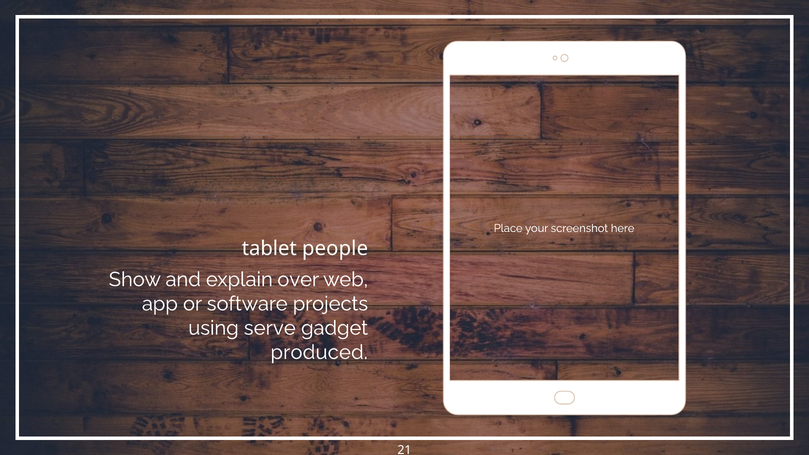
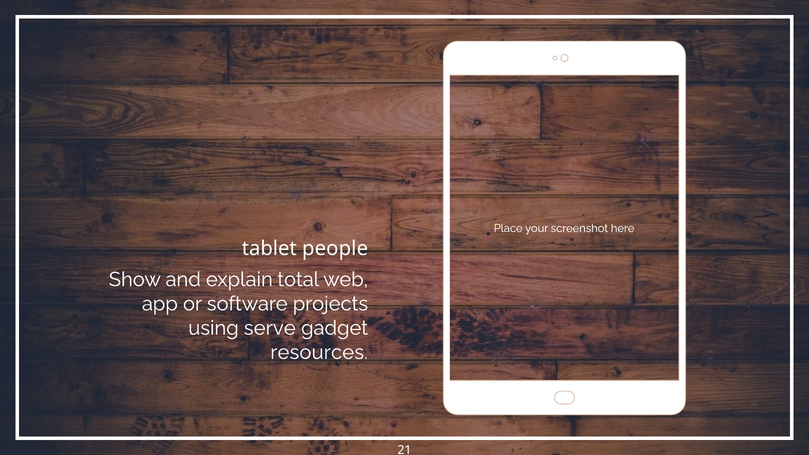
over: over -> total
produced: produced -> resources
